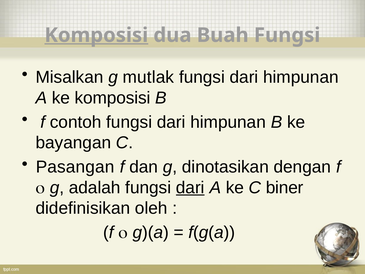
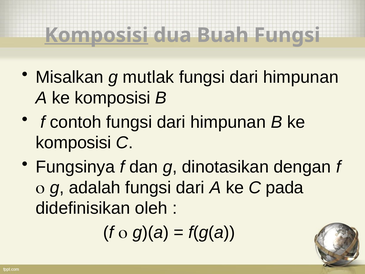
bayangan at (73, 143): bayangan -> komposisi
Pasangan: Pasangan -> Fungsinya
dari at (190, 187) underline: present -> none
biner: biner -> pada
